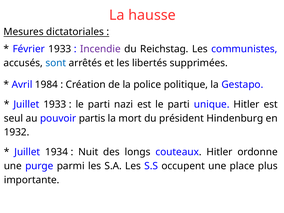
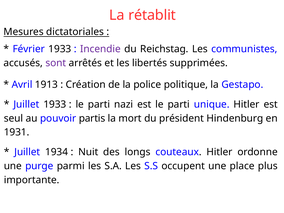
hausse: hausse -> rétablit
sont colour: blue -> purple
1984: 1984 -> 1913
1932: 1932 -> 1931
